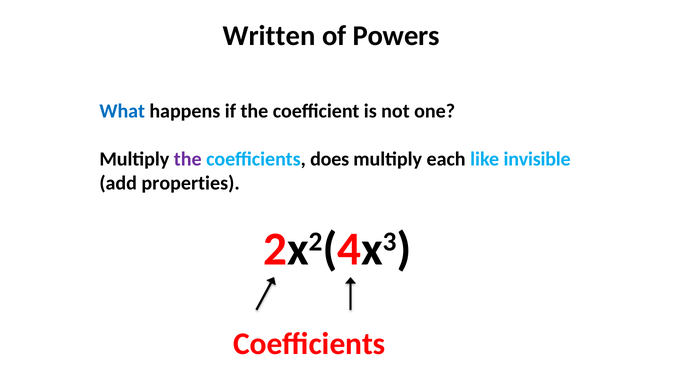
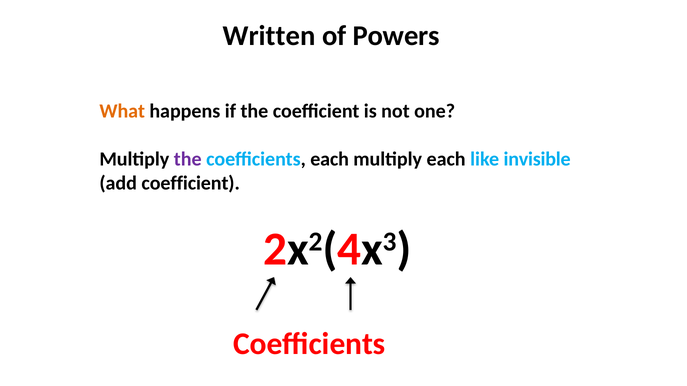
What colour: blue -> orange
coefficients does: does -> each
add properties: properties -> coefficient
